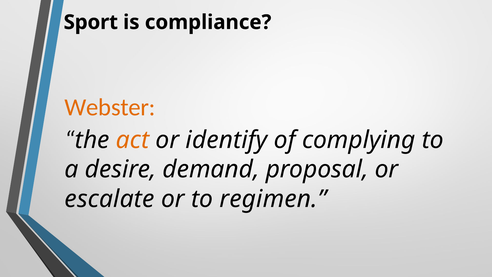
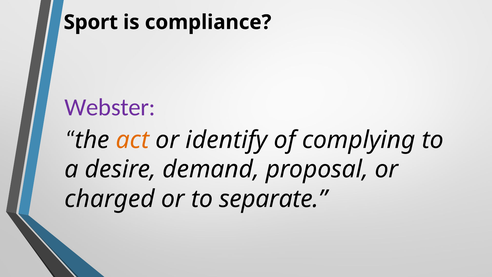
Webster colour: orange -> purple
escalate: escalate -> charged
regimen: regimen -> separate
